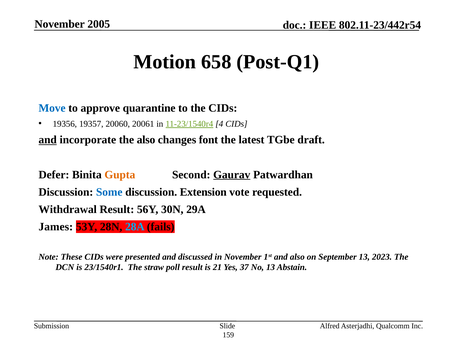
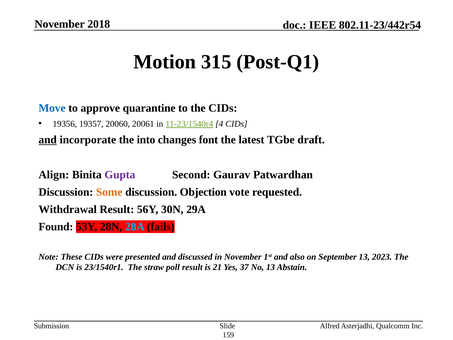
2005: 2005 -> 2018
658: 658 -> 315
the also: also -> into
Defer: Defer -> Align
Gupta colour: orange -> purple
Gaurav underline: present -> none
Some colour: blue -> orange
Extension: Extension -> Objection
James: James -> Found
